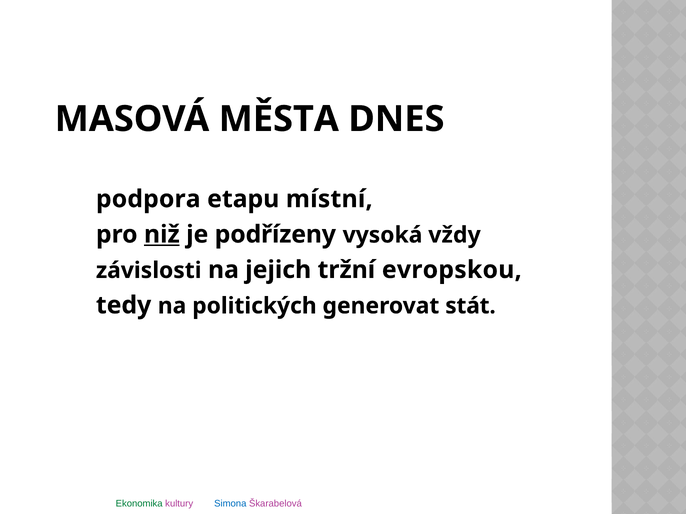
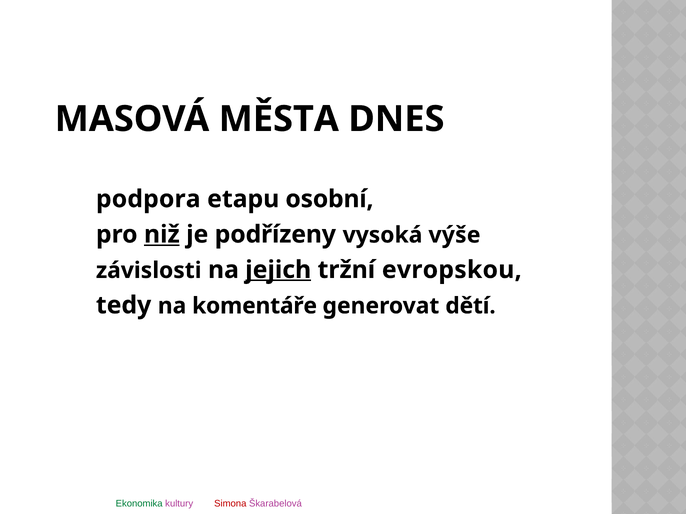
místní: místní -> osobní
vždy: vždy -> výše
jejich underline: none -> present
politických: politických -> komentáře
stát: stát -> dětí
Simona colour: blue -> red
